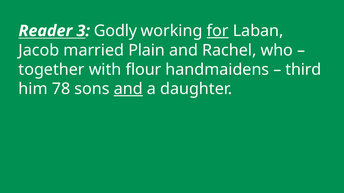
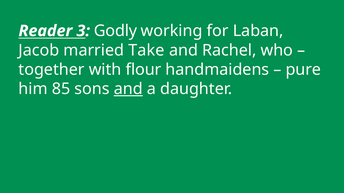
for underline: present -> none
Plain: Plain -> Take
third: third -> pure
78: 78 -> 85
